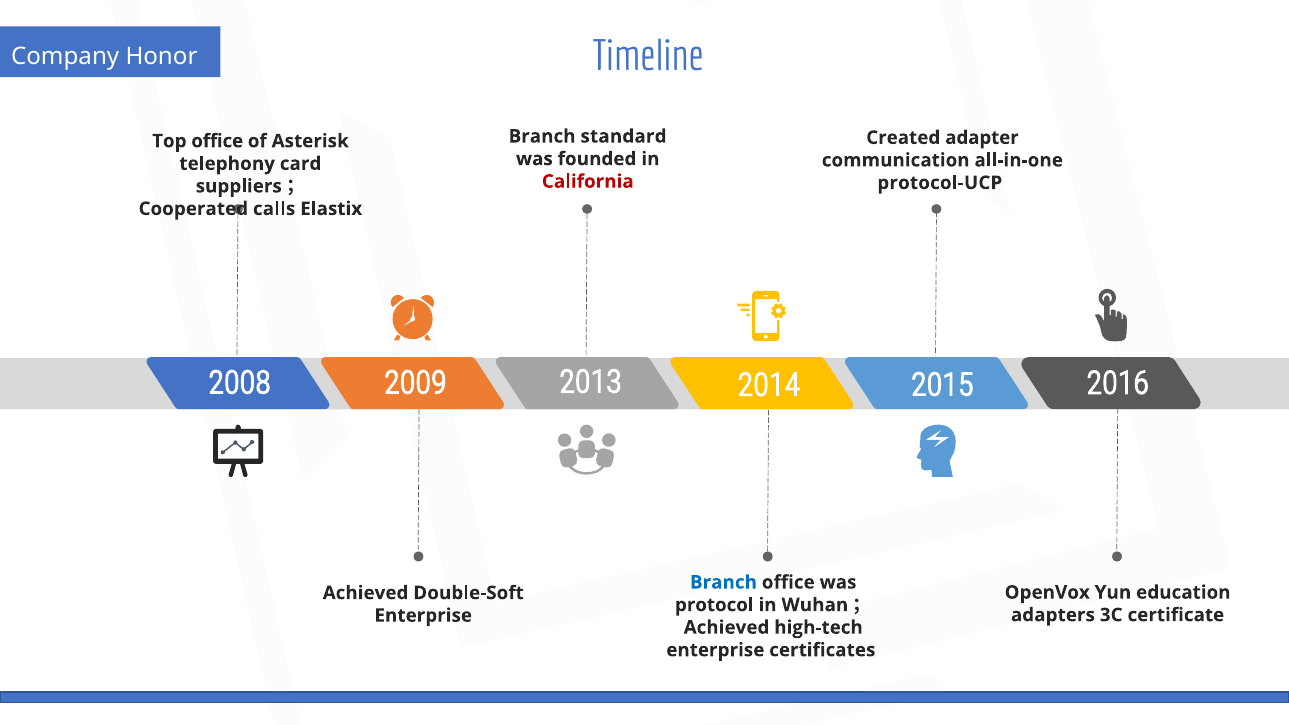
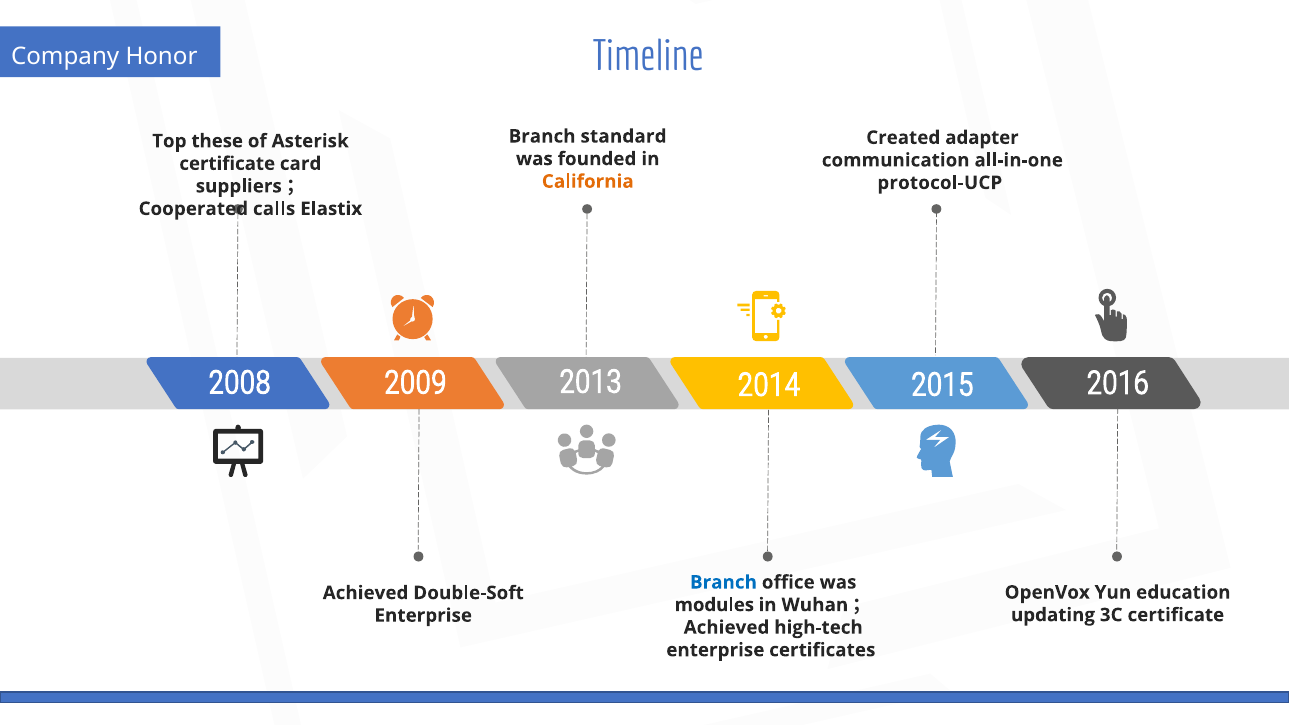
Top office: office -> these
telephony at (227, 164): telephony -> certificate
California colour: red -> orange
protocol: protocol -> modules
adapters: adapters -> updating
